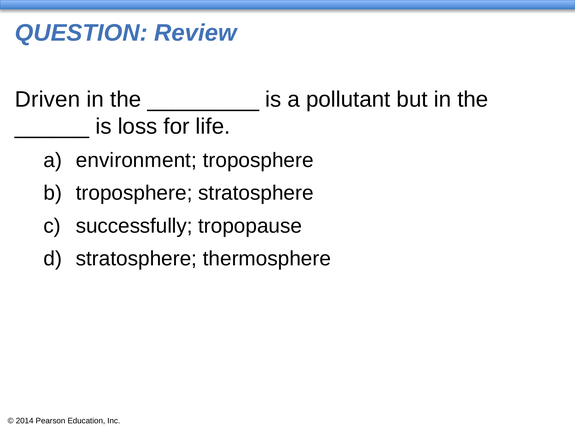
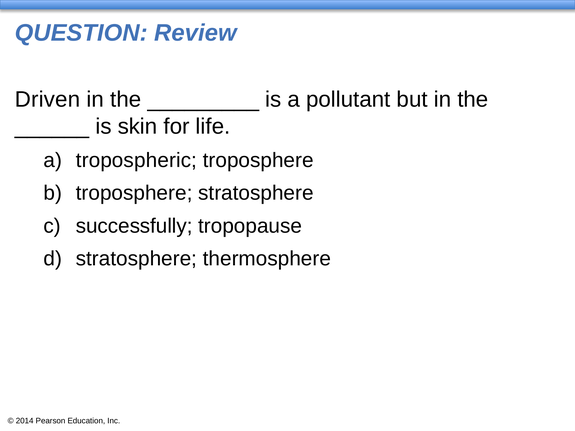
loss: loss -> skin
environment: environment -> tropospheric
